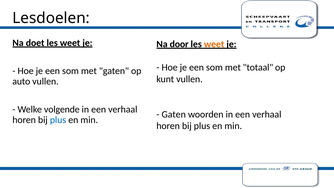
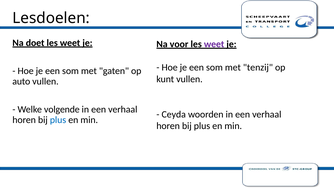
door: door -> voor
weet at (214, 44) colour: orange -> purple
totaal: totaal -> tenzij
Gaten at (174, 114): Gaten -> Ceyda
